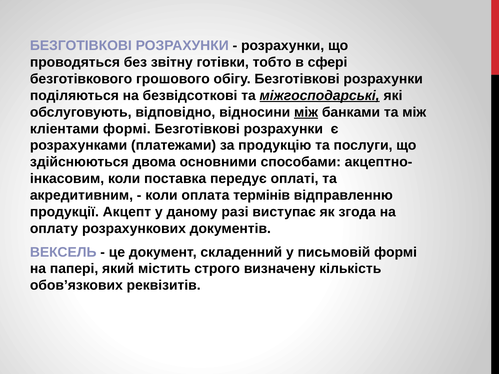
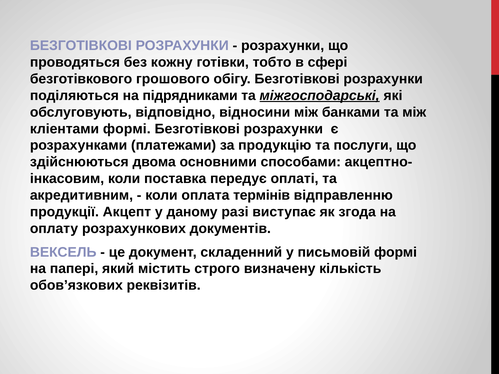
звітну: звітну -> кожну
безвідсоткові: безвідсоткові -> підрядниками
між at (306, 112) underline: present -> none
